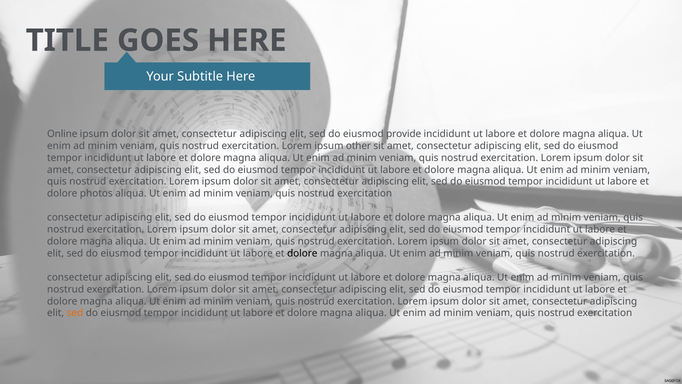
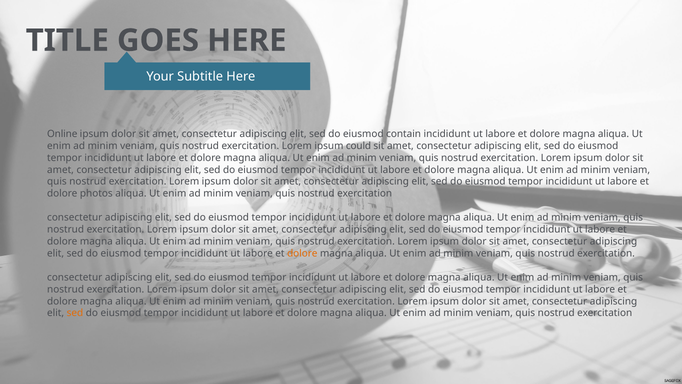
provide: provide -> contain
other: other -> could
dolore at (302, 253) colour: black -> orange
